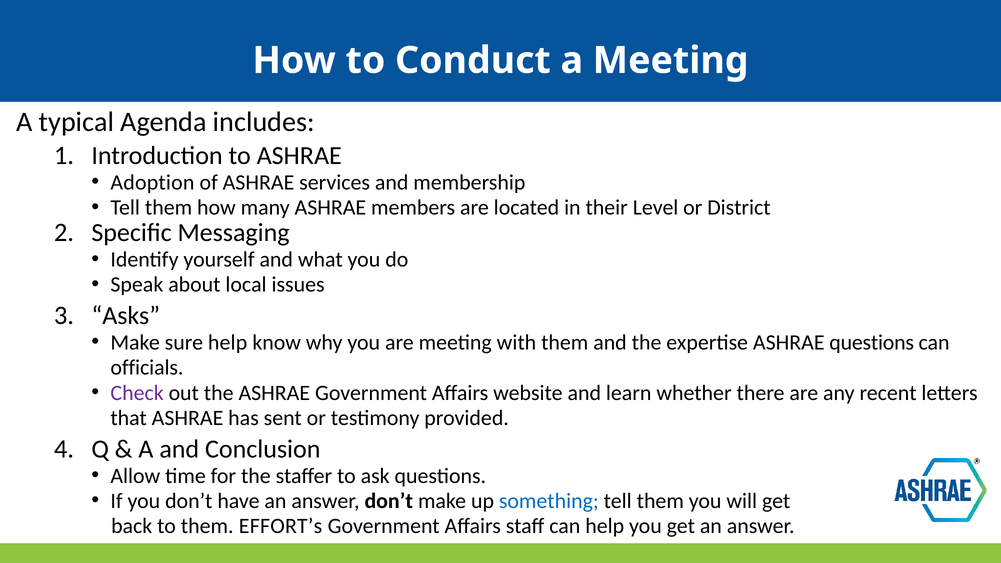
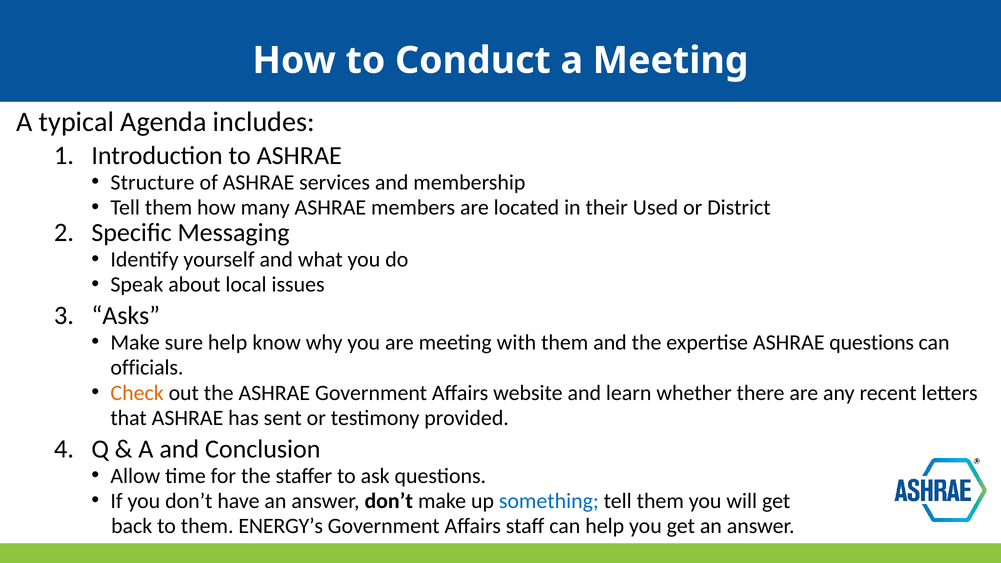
Adoption: Adoption -> Structure
Level: Level -> Used
Check colour: purple -> orange
EFFORT’s: EFFORT’s -> ENERGY’s
